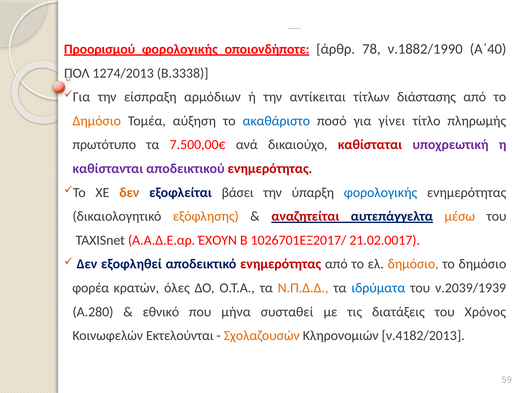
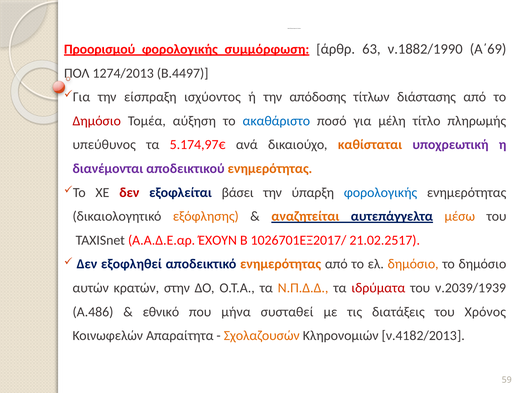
οποιονδήποτε: οποιονδήποτε -> συμμόρφωση
78: 78 -> 63
Α΄40: Α΄40 -> Α΄69
Β.3338: Β.3338 -> Β.4497
αρμόδιων: αρμόδιων -> ισχύοντος
αντίκειται: αντίκειται -> απόδοσης
Δημόσιο at (97, 121) colour: orange -> red
γίνει: γίνει -> μέλη
πρωτότυπο: πρωτότυπο -> υπεύθυνος
7.500,00€: 7.500,00€ -> 5.174,97€
καθίσταται colour: red -> orange
καθίστανται: καθίστανται -> διανέμονται
ενημερότητας at (270, 169) colour: red -> orange
δεν at (129, 192) colour: orange -> red
αναζητείται colour: red -> orange
21.02.0017: 21.02.0017 -> 21.02.2517
ενημερότητας at (281, 264) colour: red -> orange
φορέα: φορέα -> αυτών
όλες: όλες -> στην
ιδρύματα colour: blue -> red
Α.280: Α.280 -> Α.486
Εκτελούνται: Εκτελούνται -> Απαραίτητα
